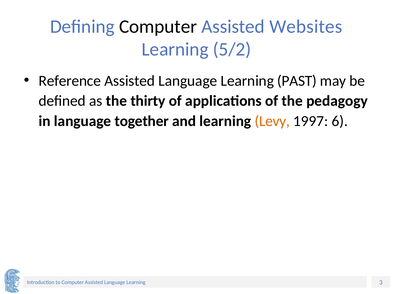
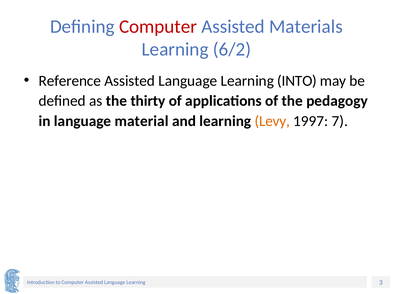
Computer at (158, 27) colour: black -> red
Websites: Websites -> Materials
5/2: 5/2 -> 6/2
PAST: PAST -> INTO
together: together -> material
6: 6 -> 7
